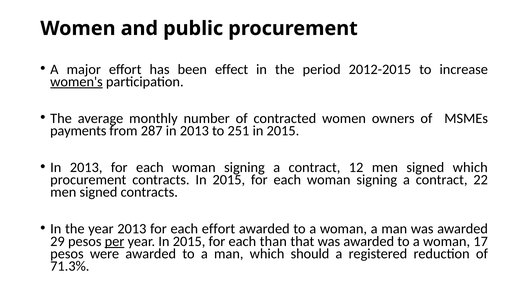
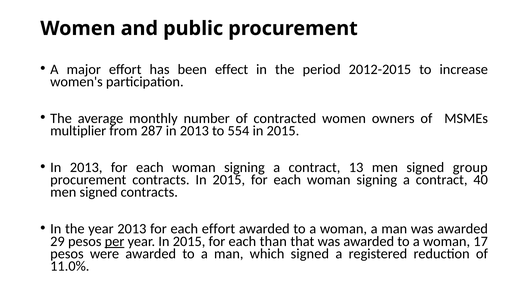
women's underline: present -> none
payments: payments -> multiplier
251: 251 -> 554
12: 12 -> 13
signed which: which -> group
22: 22 -> 40
which should: should -> signed
71.3%: 71.3% -> 11.0%
